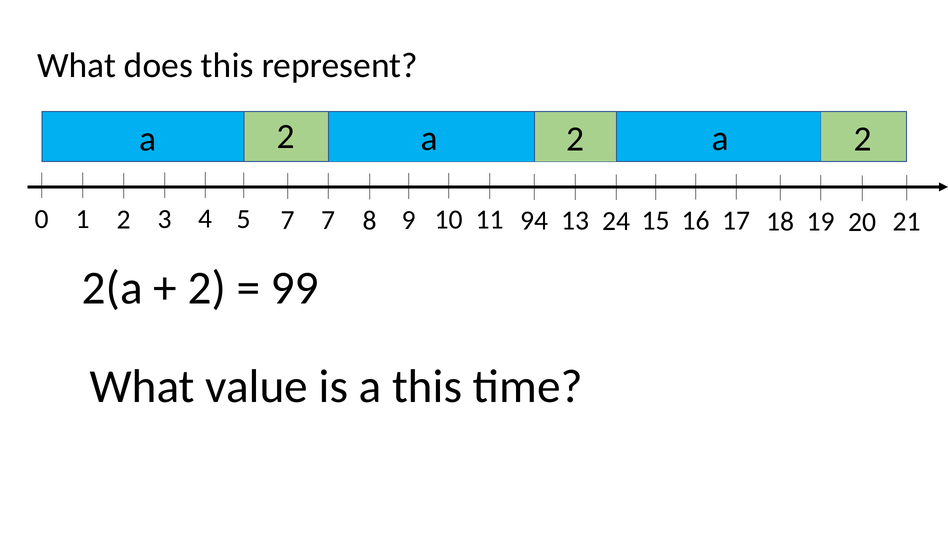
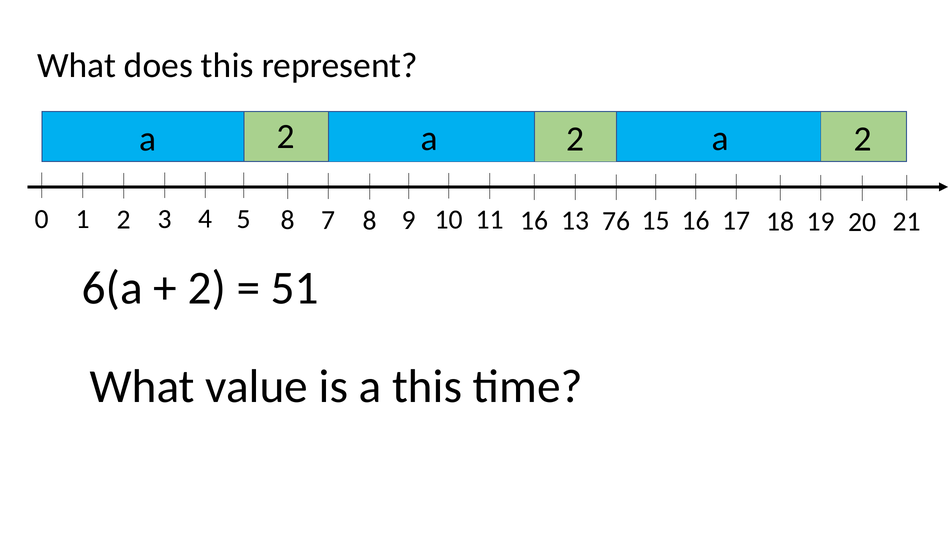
4 7: 7 -> 8
10 94: 94 -> 16
24: 24 -> 76
2(a: 2(a -> 6(a
99: 99 -> 51
